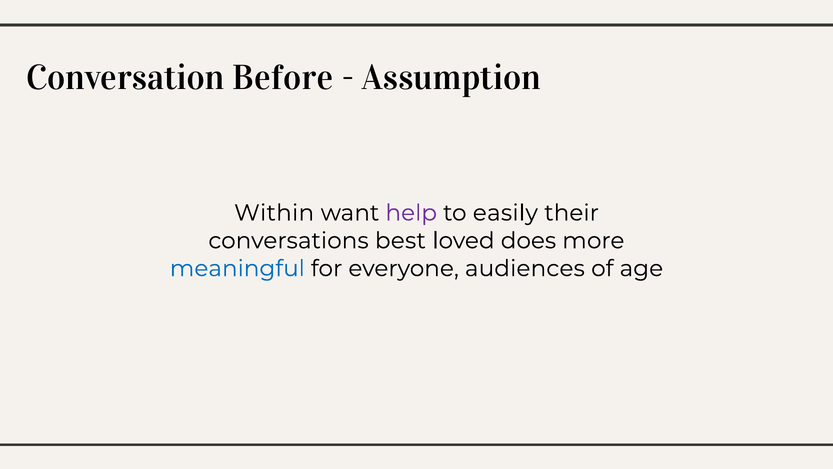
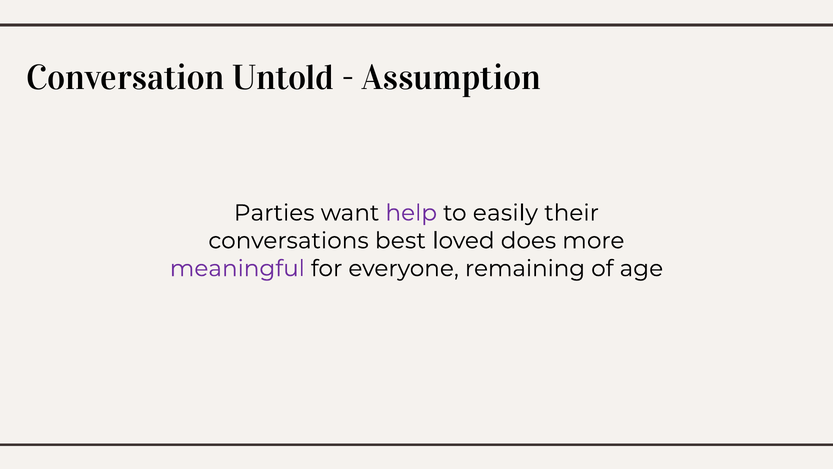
Before: Before -> Untold
Within: Within -> Parties
meaningful colour: blue -> purple
audiences: audiences -> remaining
